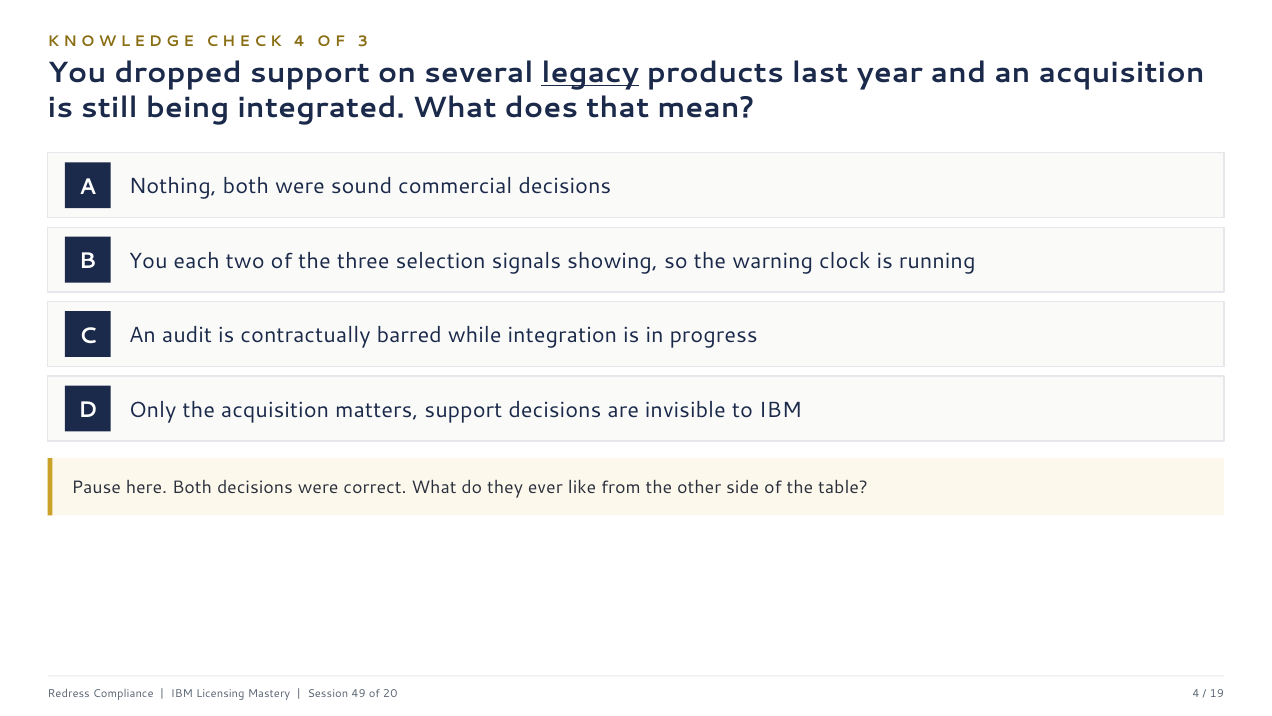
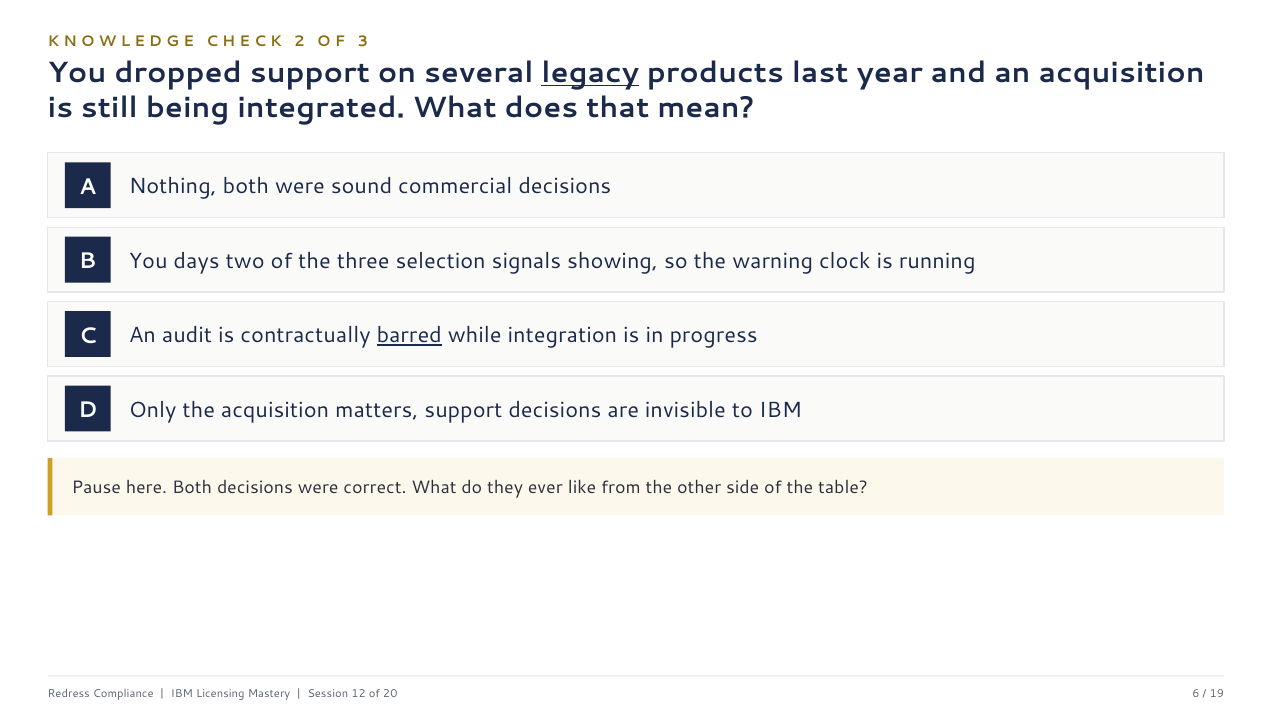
4 at (299, 41): 4 -> 2
each: each -> days
barred underline: none -> present
49: 49 -> 12
20 4: 4 -> 6
